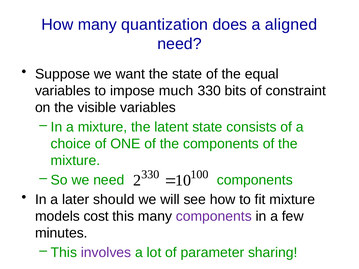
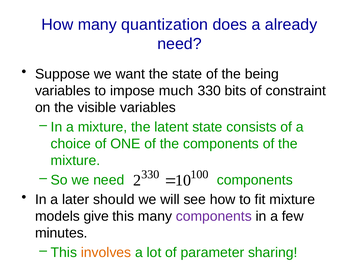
aligned: aligned -> already
equal: equal -> being
cost: cost -> give
involves colour: purple -> orange
